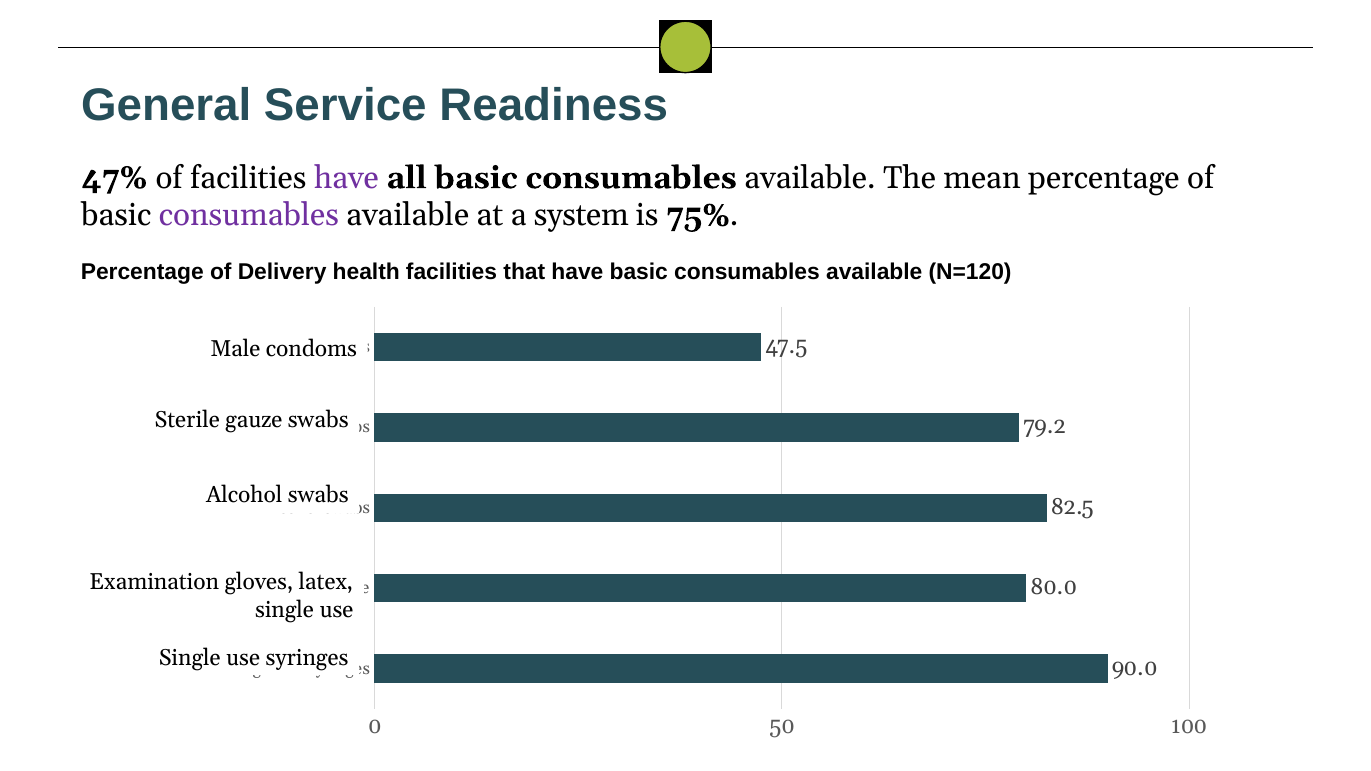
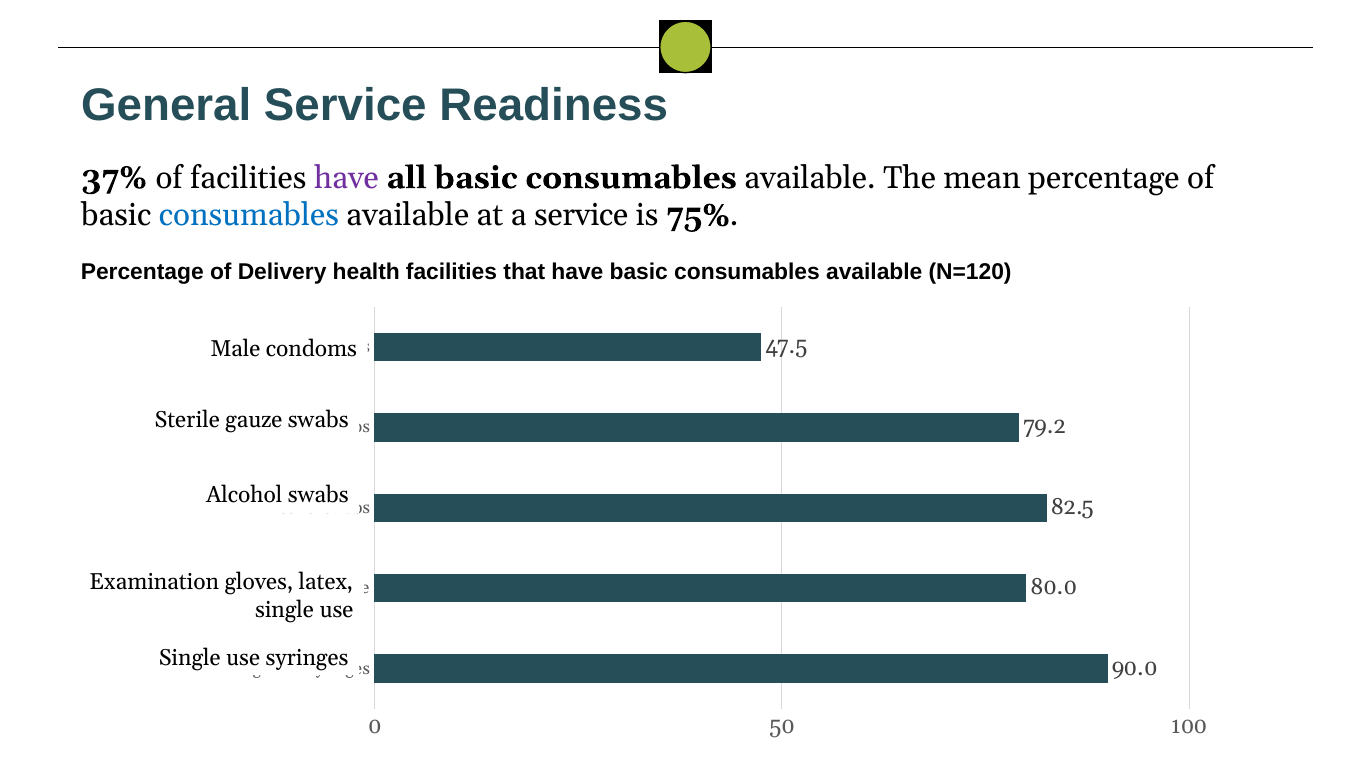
47%: 47% -> 37%
consumables at (249, 216) colour: purple -> blue
a system: system -> service
